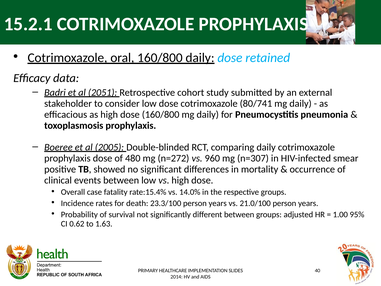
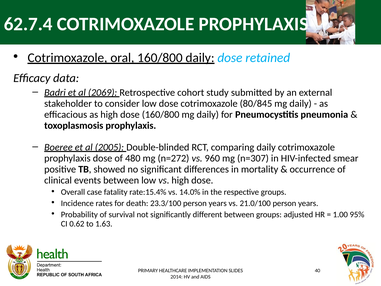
15.2.1: 15.2.1 -> 62.7.4
2051: 2051 -> 2069
80/741: 80/741 -> 80/845
